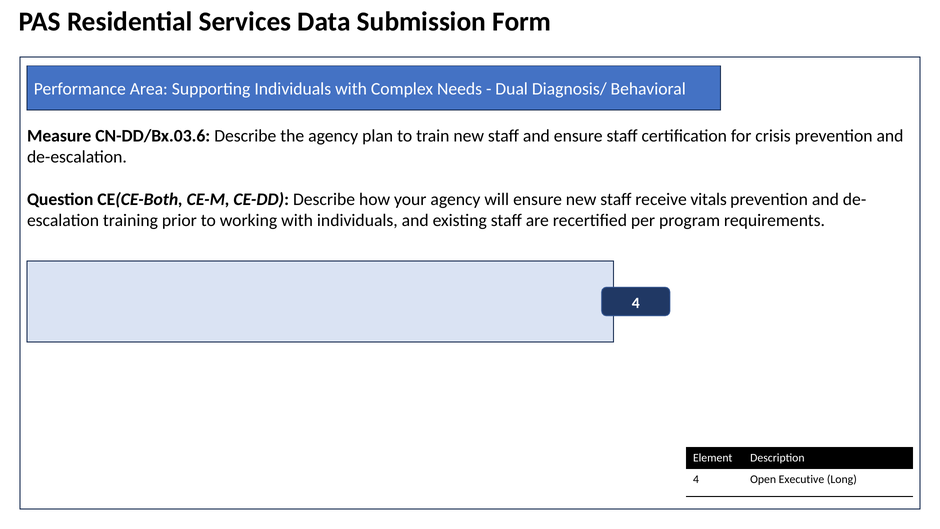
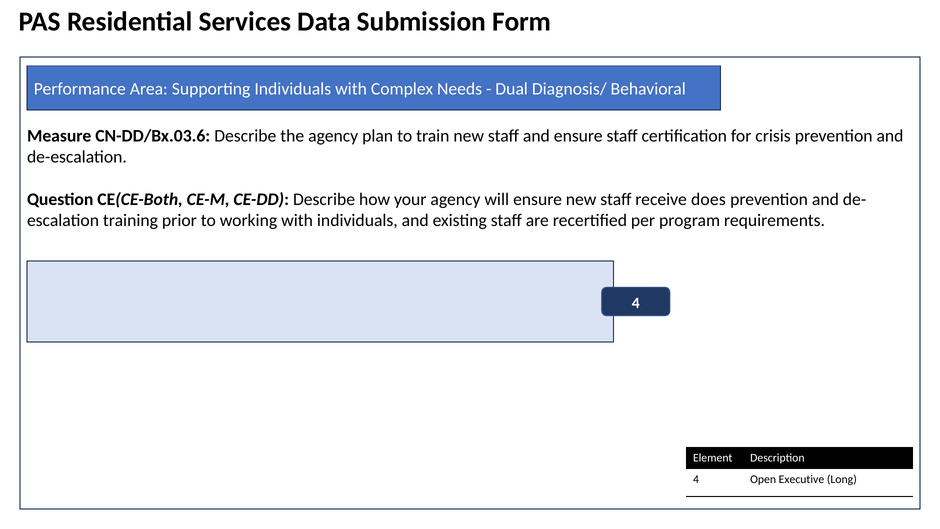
vitals: vitals -> does
